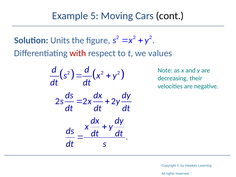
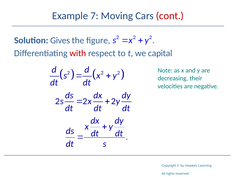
5: 5 -> 7
cont colour: black -> red
Units: Units -> Gives
values: values -> capital
